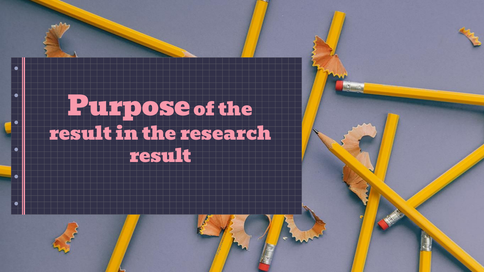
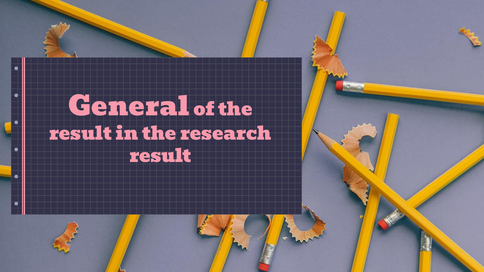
Purpose: Purpose -> General
